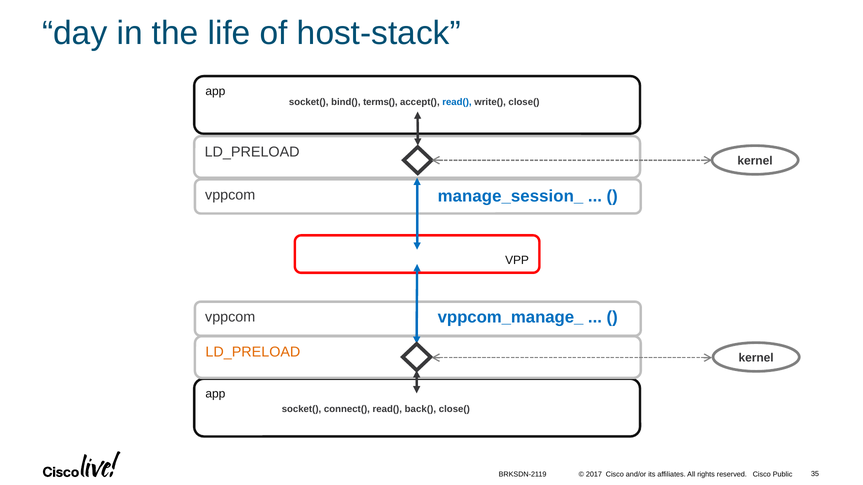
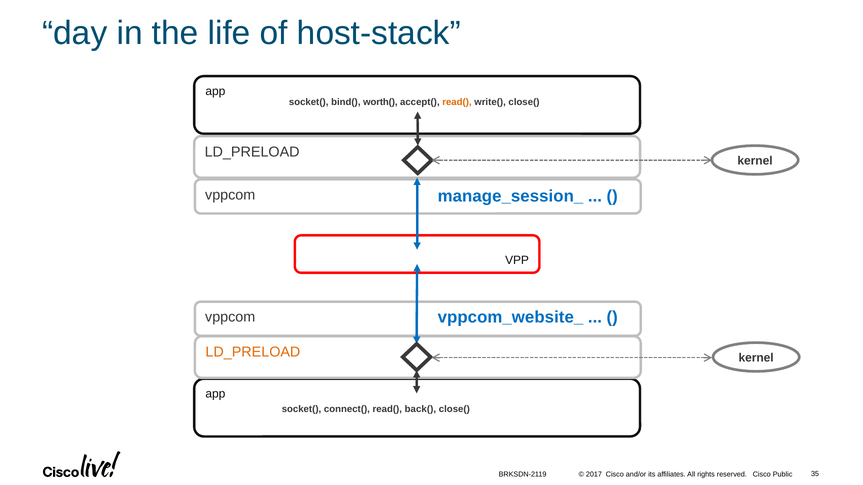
terms(: terms( -> worth(
read( at (457, 102) colour: blue -> orange
vppcom_manage_: vppcom_manage_ -> vppcom_website_
